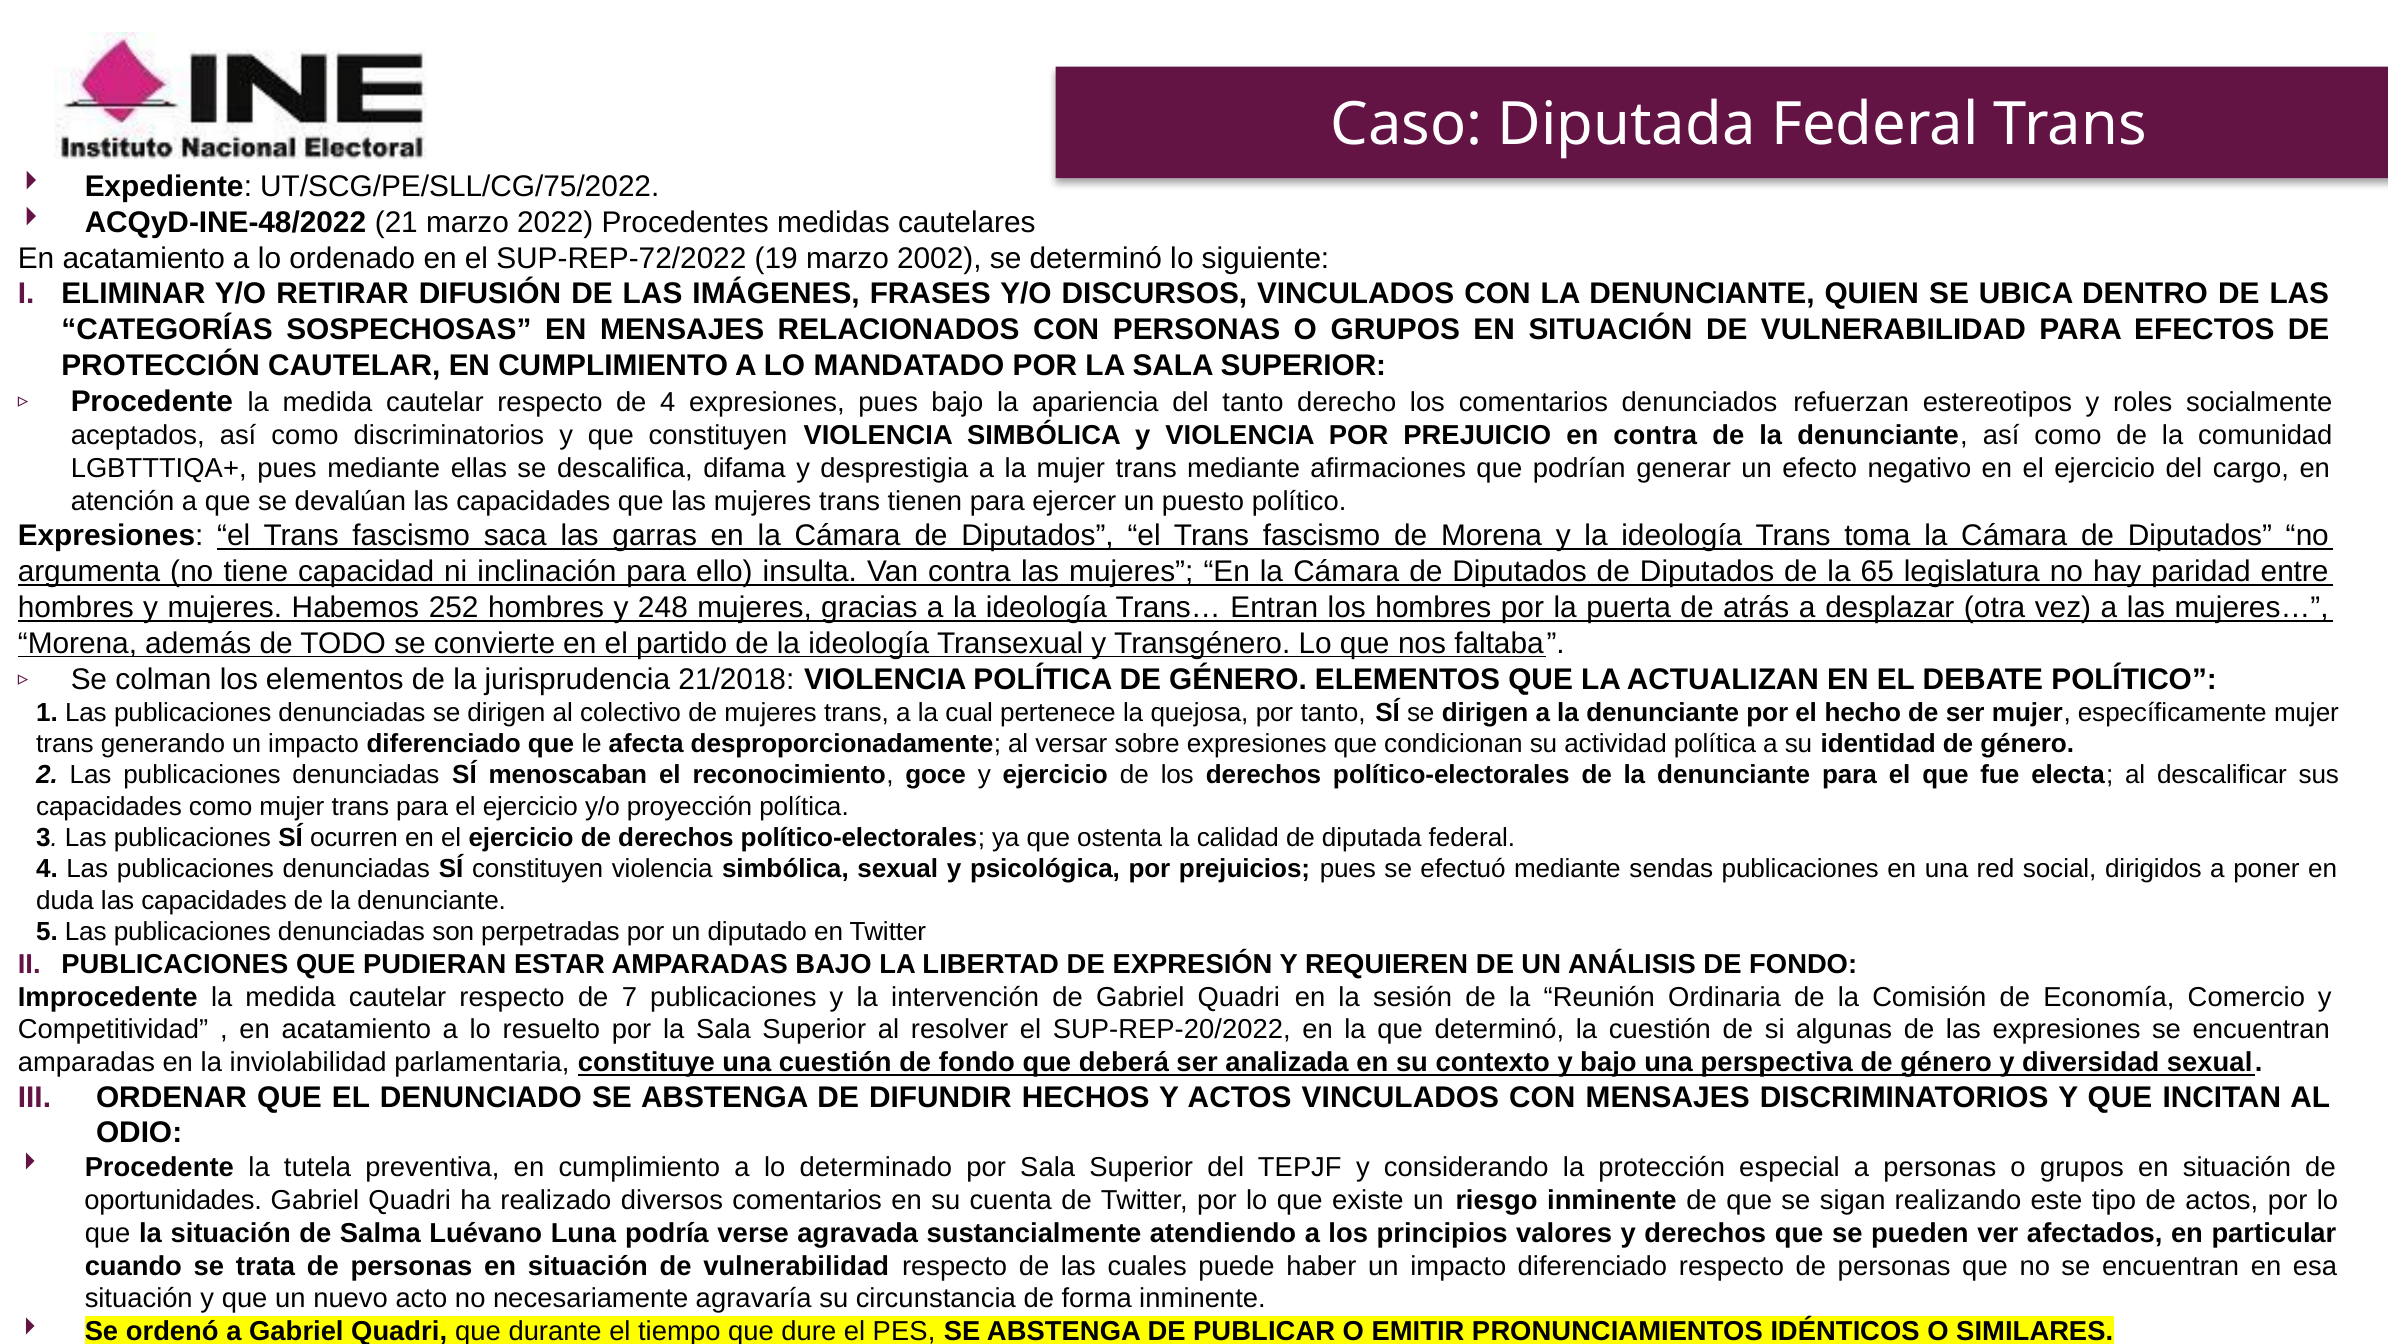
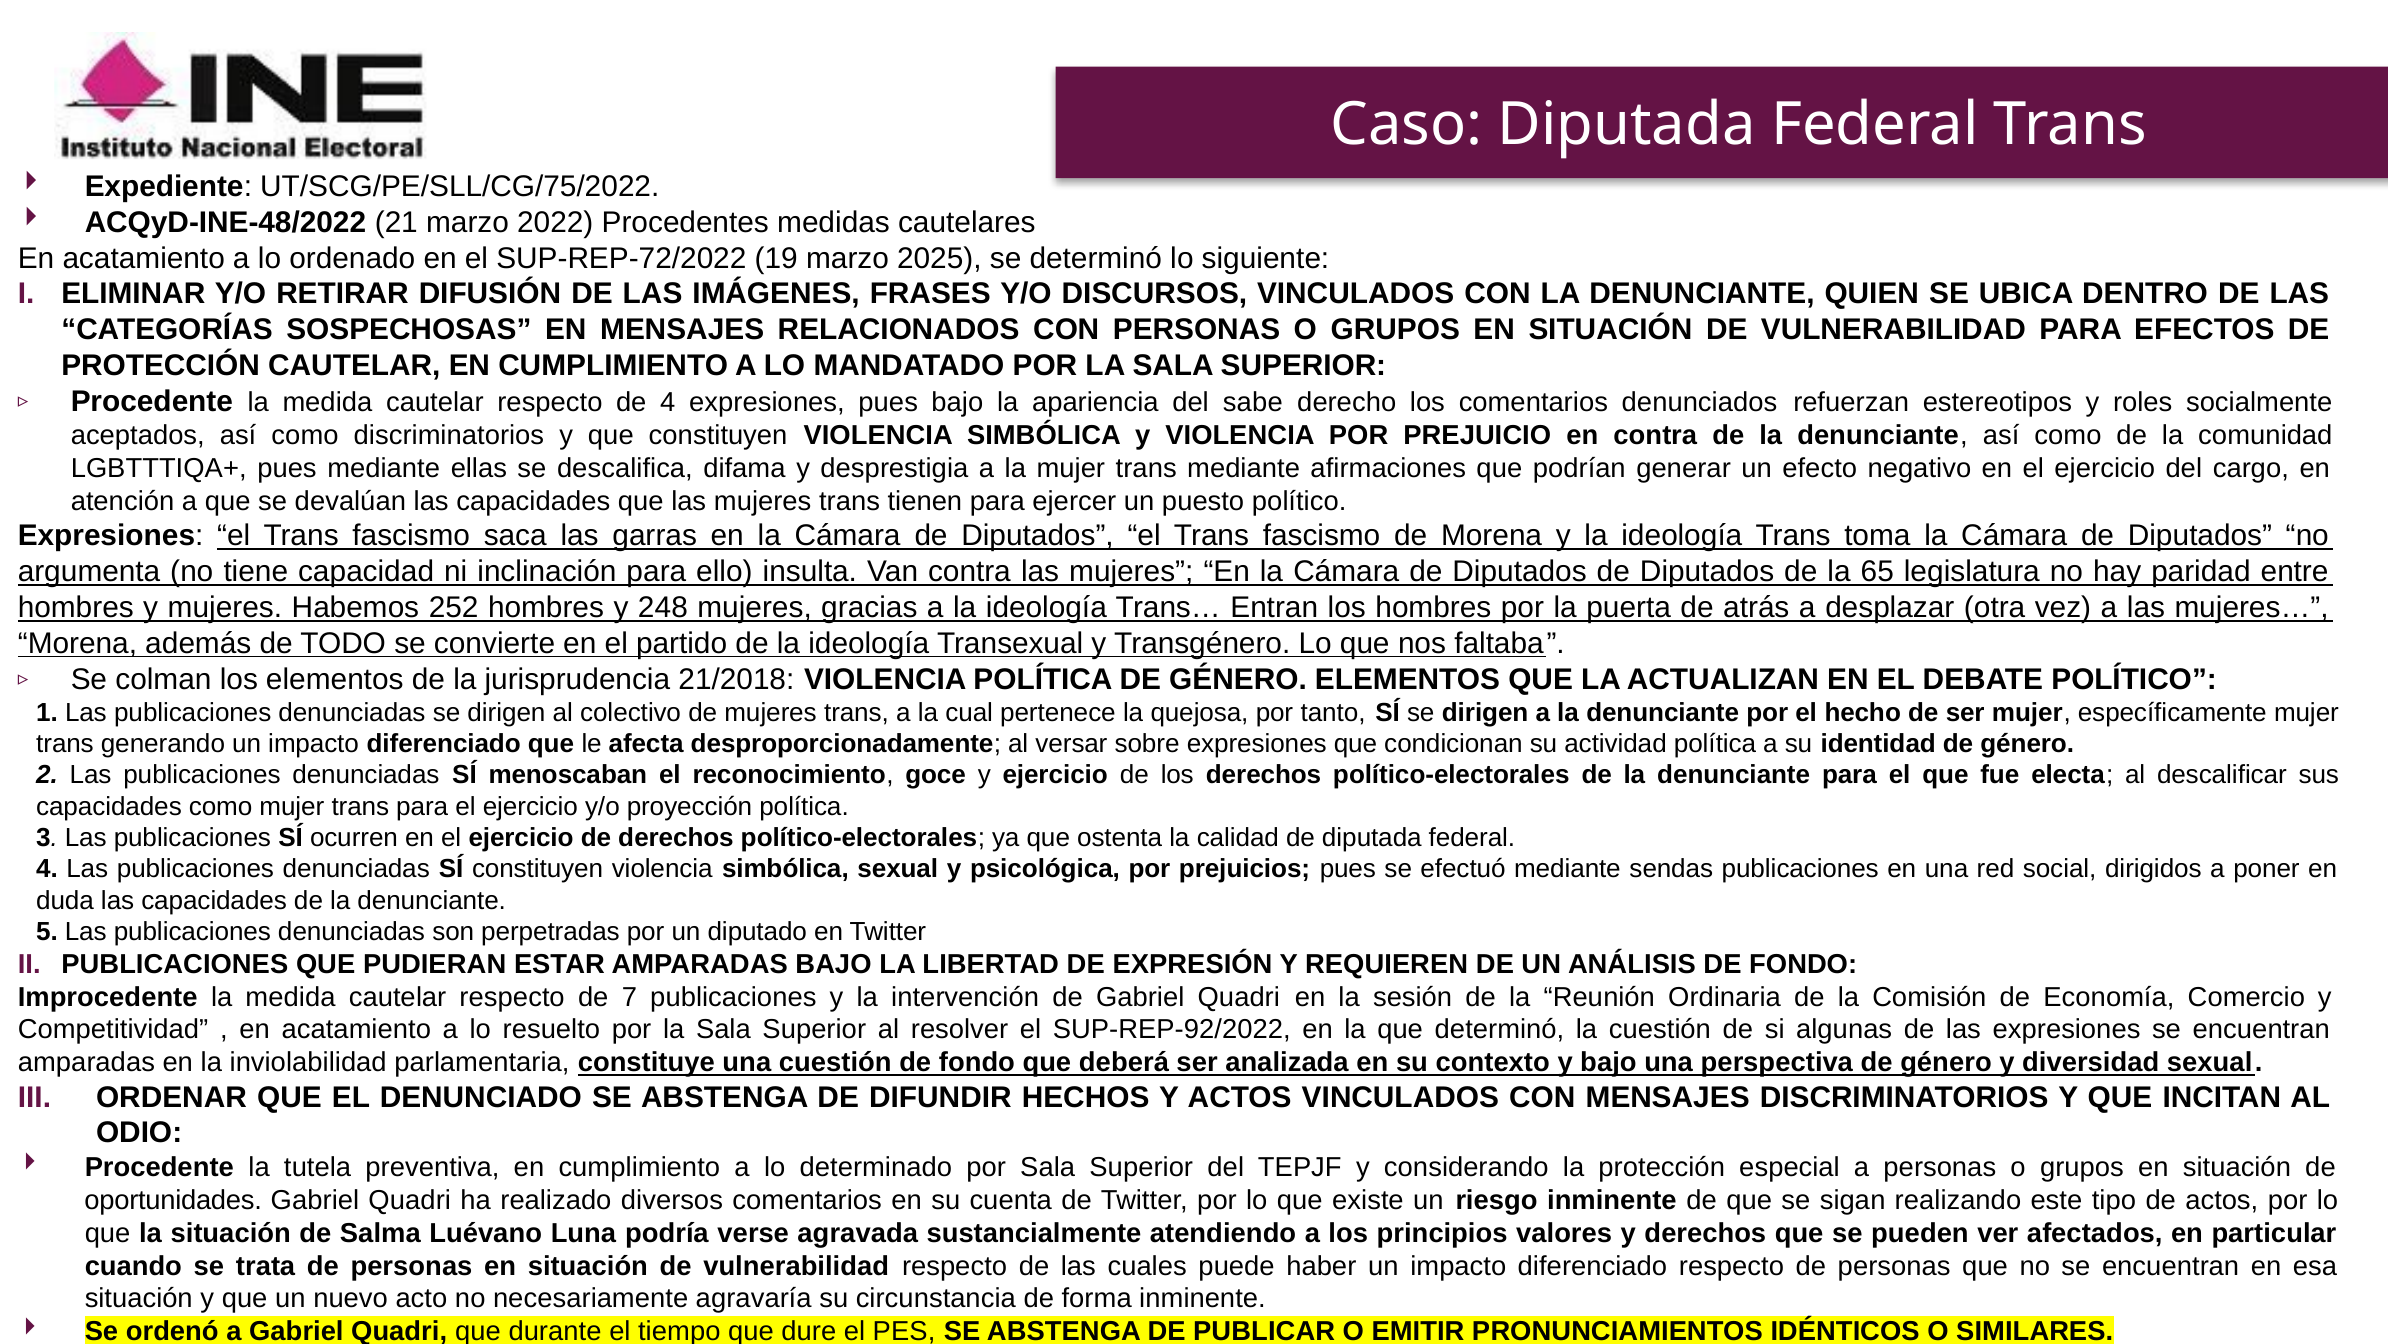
2002: 2002 -> 2025
del tanto: tanto -> sabe
SUP-REP-20/2022: SUP-REP-20/2022 -> SUP-REP-92/2022
